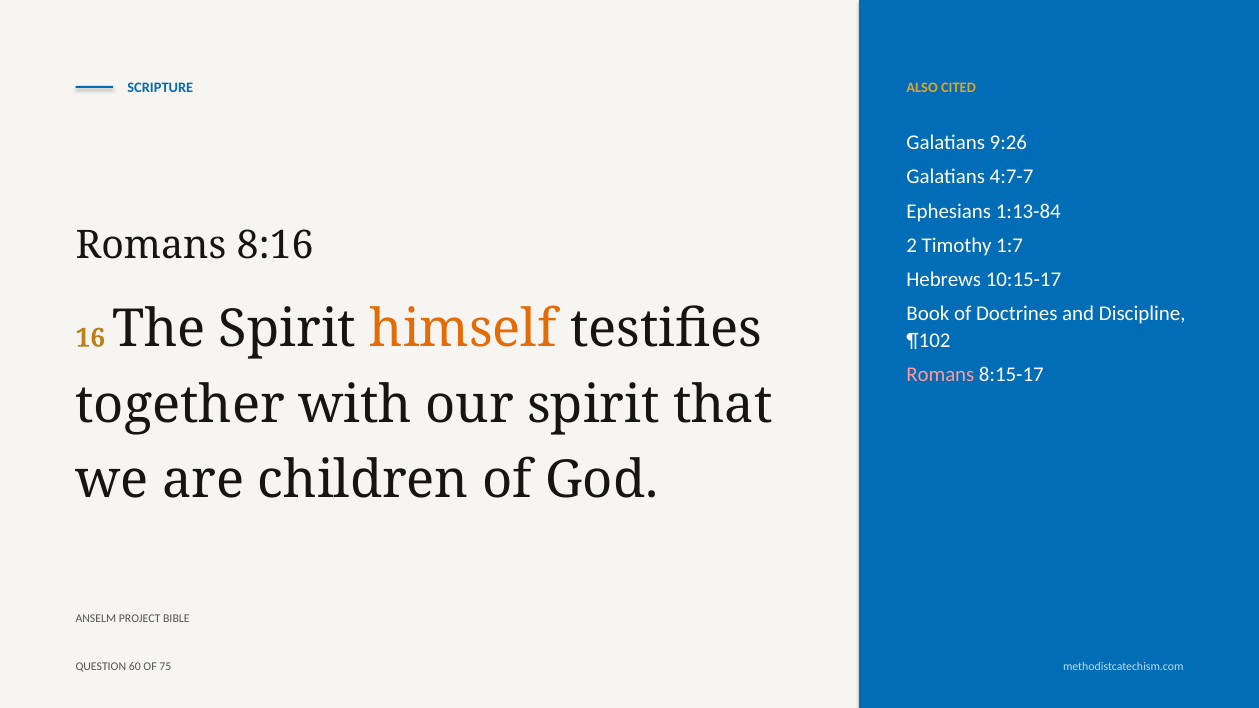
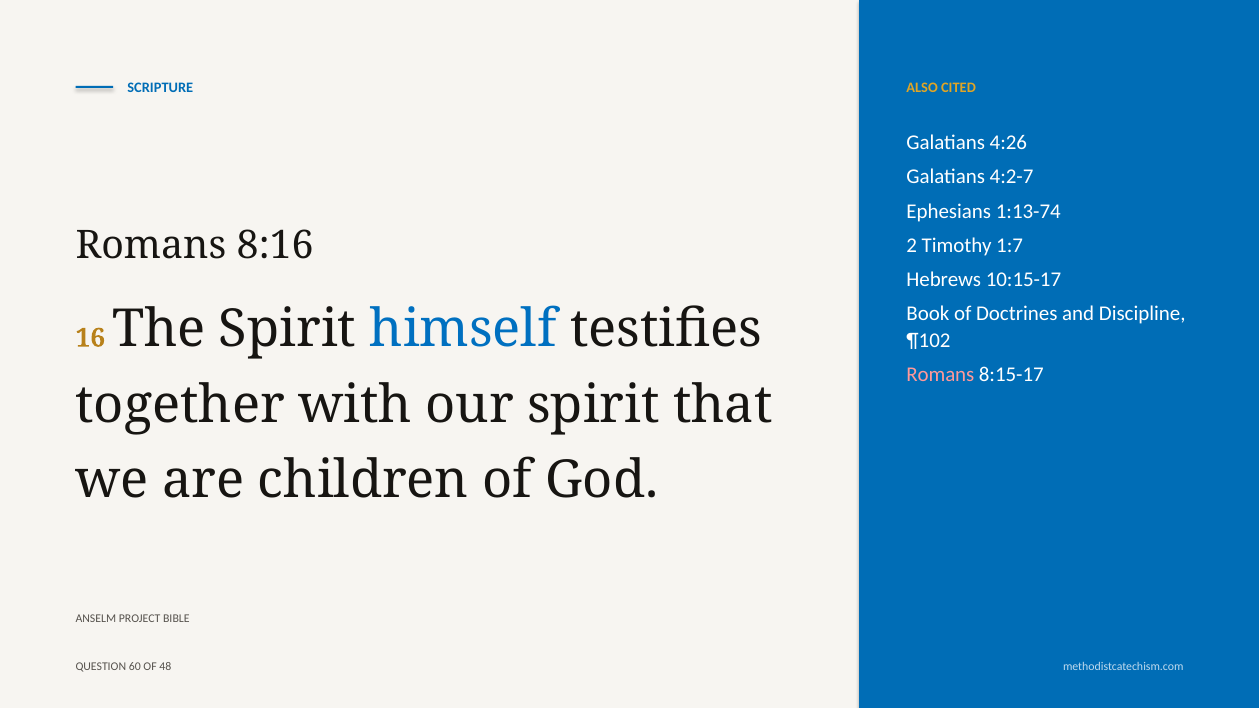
9:26: 9:26 -> 4:26
4:7-7: 4:7-7 -> 4:2-7
1:13-84: 1:13-84 -> 1:13-74
himself colour: orange -> blue
75: 75 -> 48
